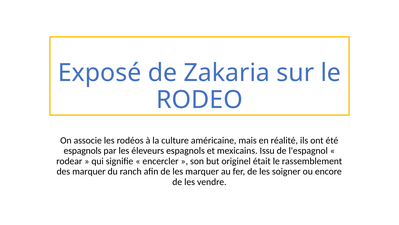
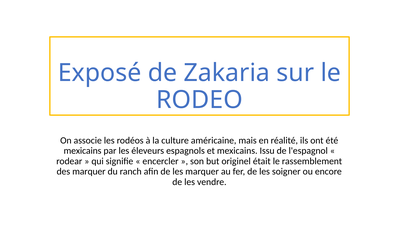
espagnols at (83, 150): espagnols -> mexicains
